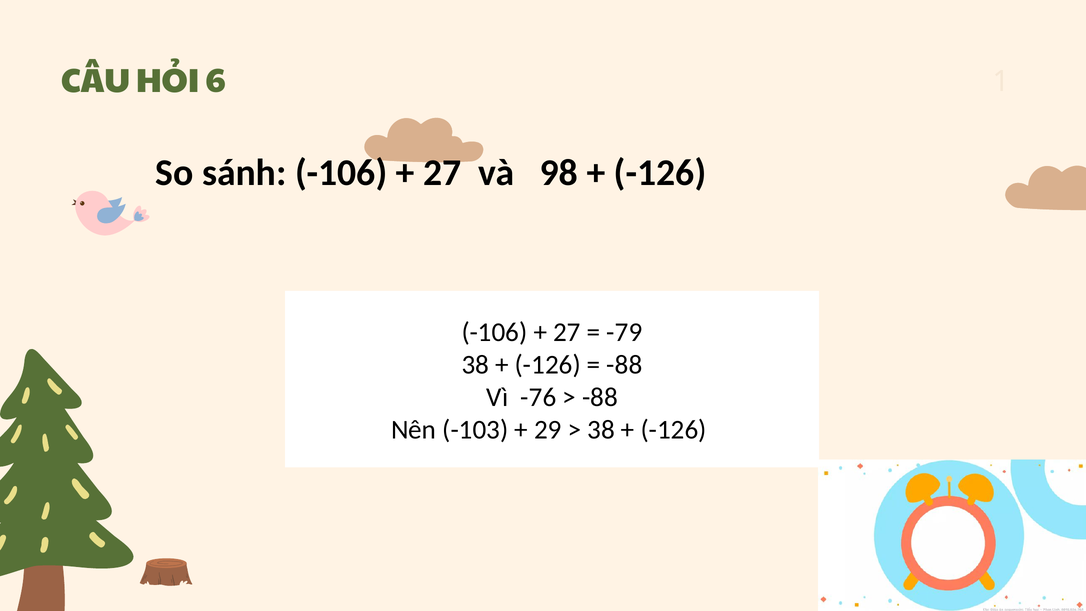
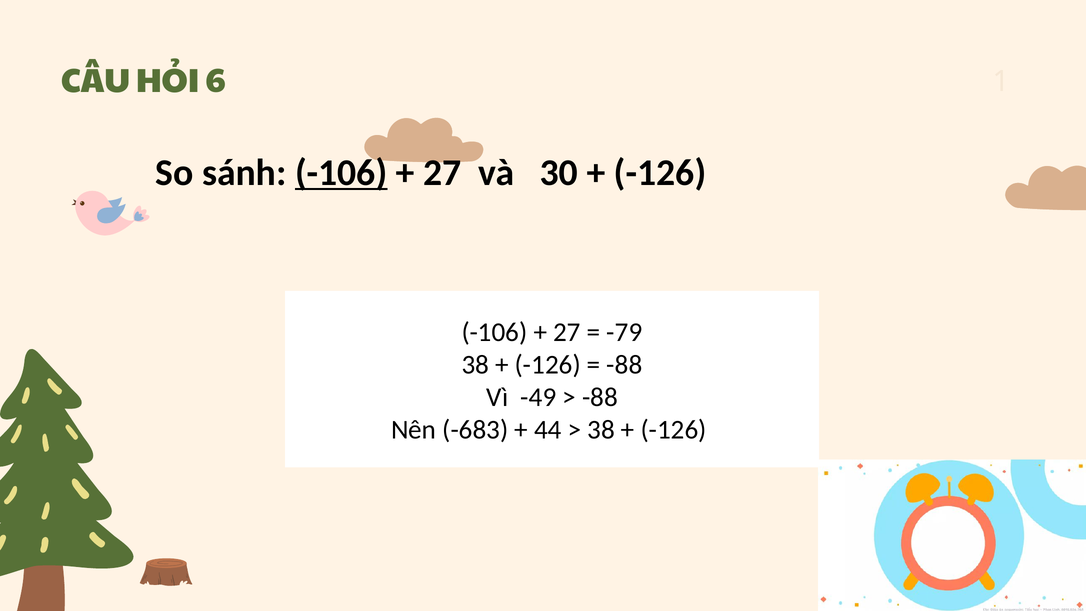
-106 at (341, 173) underline: none -> present
98: 98 -> 30
-76: -76 -> -49
-103: -103 -> -683
29: 29 -> 44
